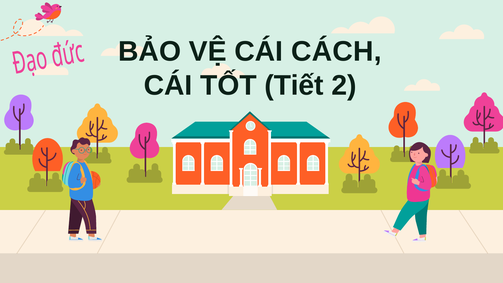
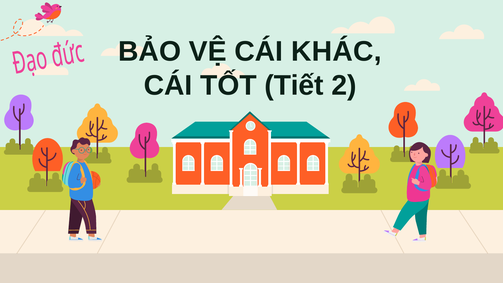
CÁCH: CÁCH -> KHÁC
